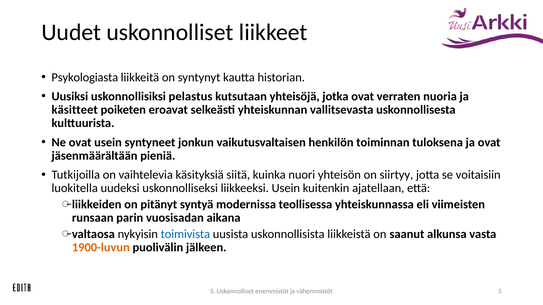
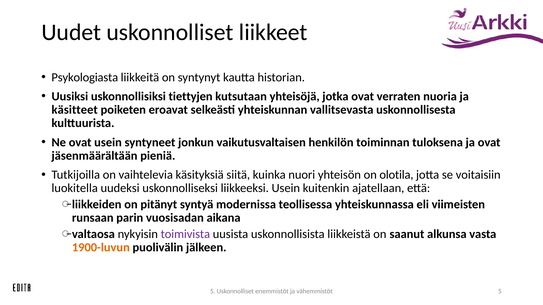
pelastus: pelastus -> tiettyjen
siirtyy: siirtyy -> olotila
toimivista colour: blue -> purple
